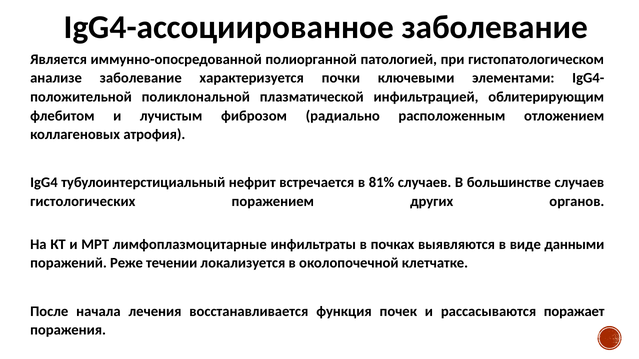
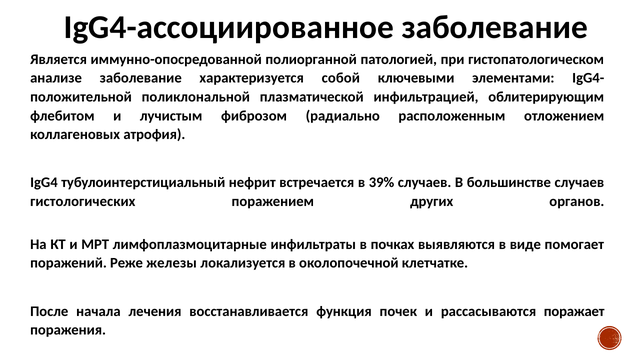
почки: почки -> собой
81%: 81% -> 39%
данными: данными -> помогает
течении: течении -> железы
